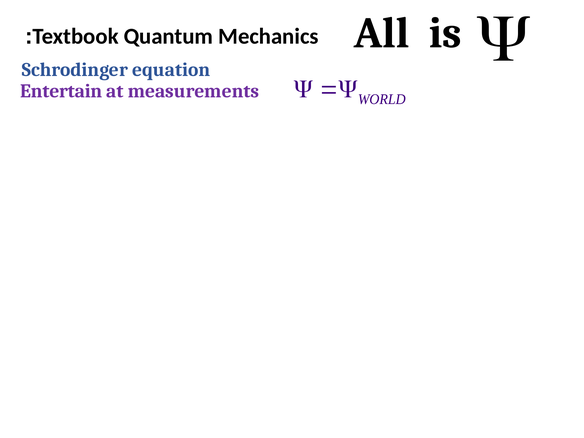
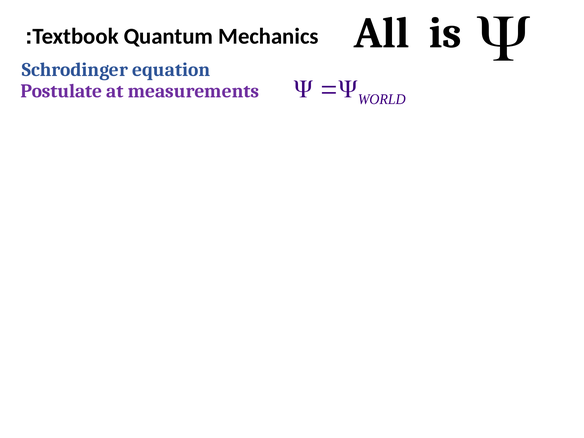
Entertain: Entertain -> Postulate
